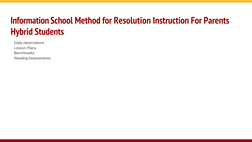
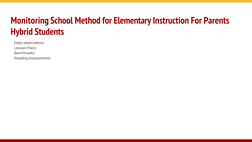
Information: Information -> Monitoring
Resolution: Resolution -> Elementary
